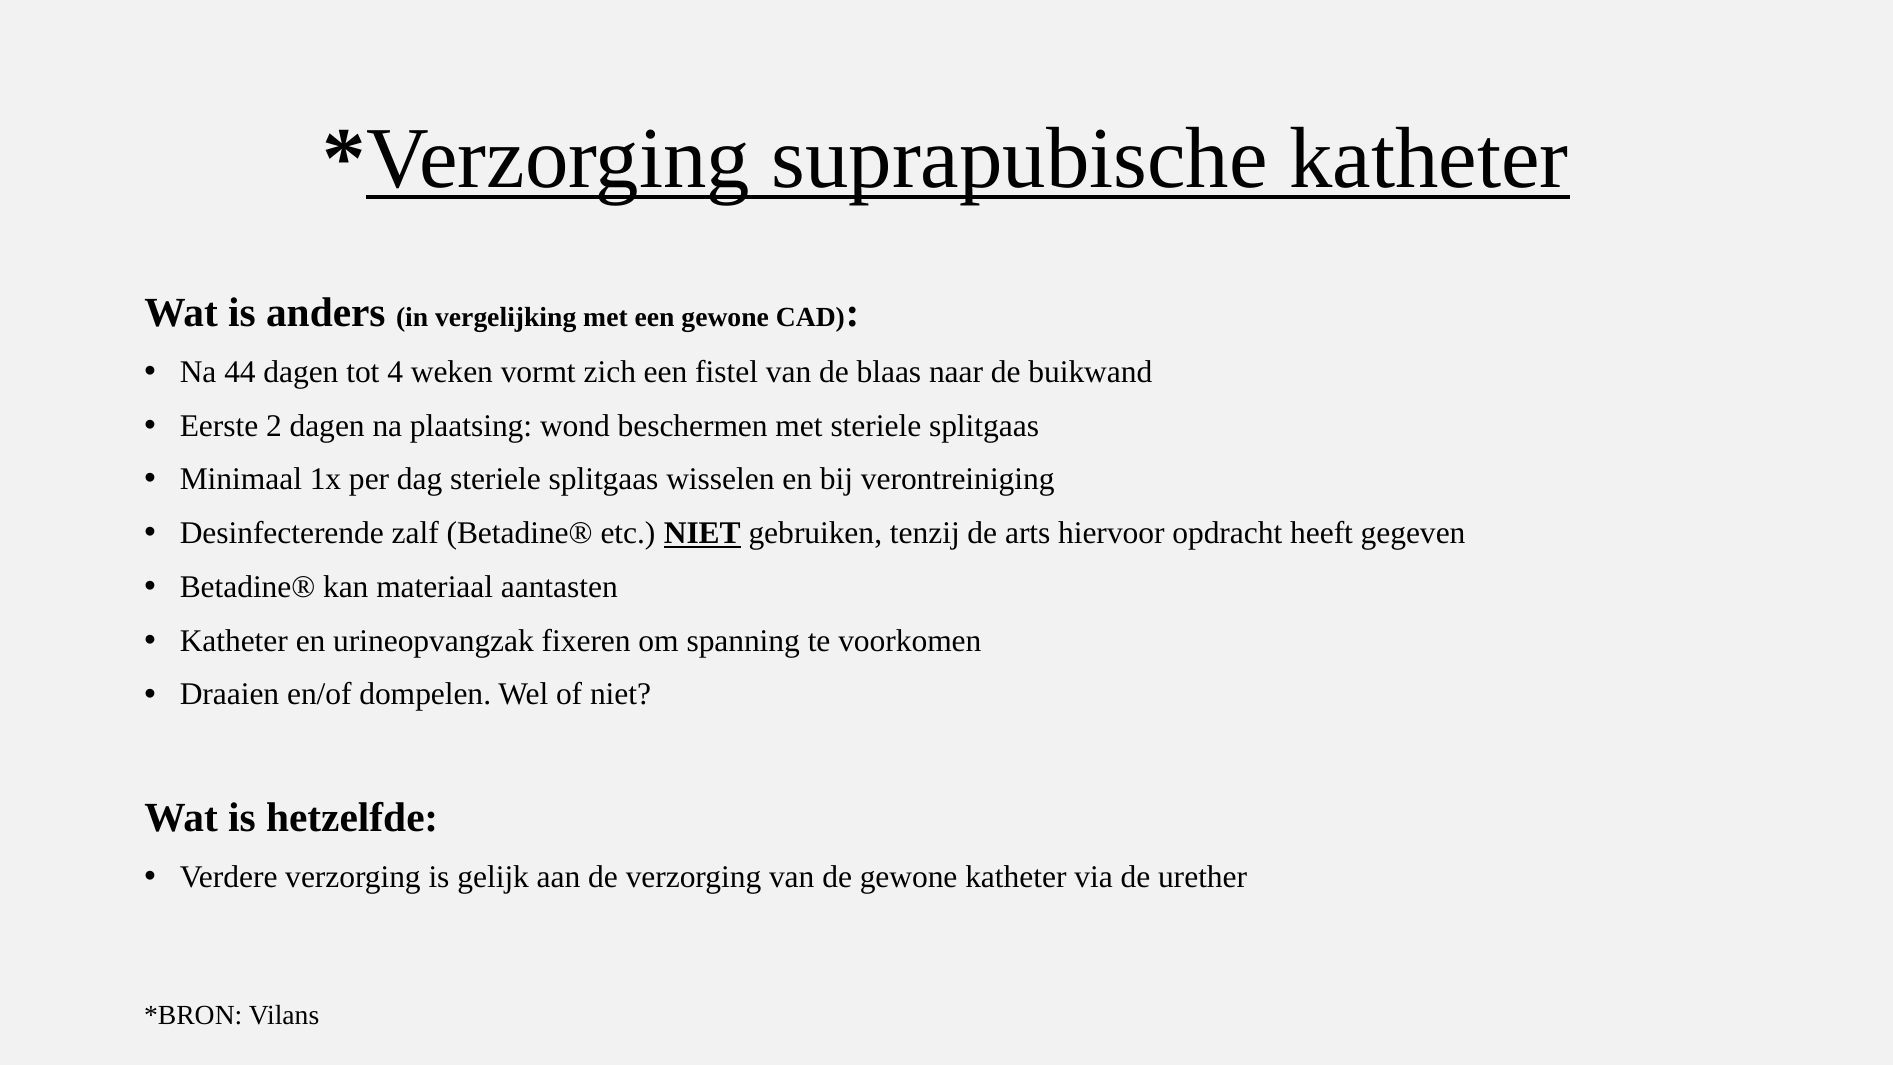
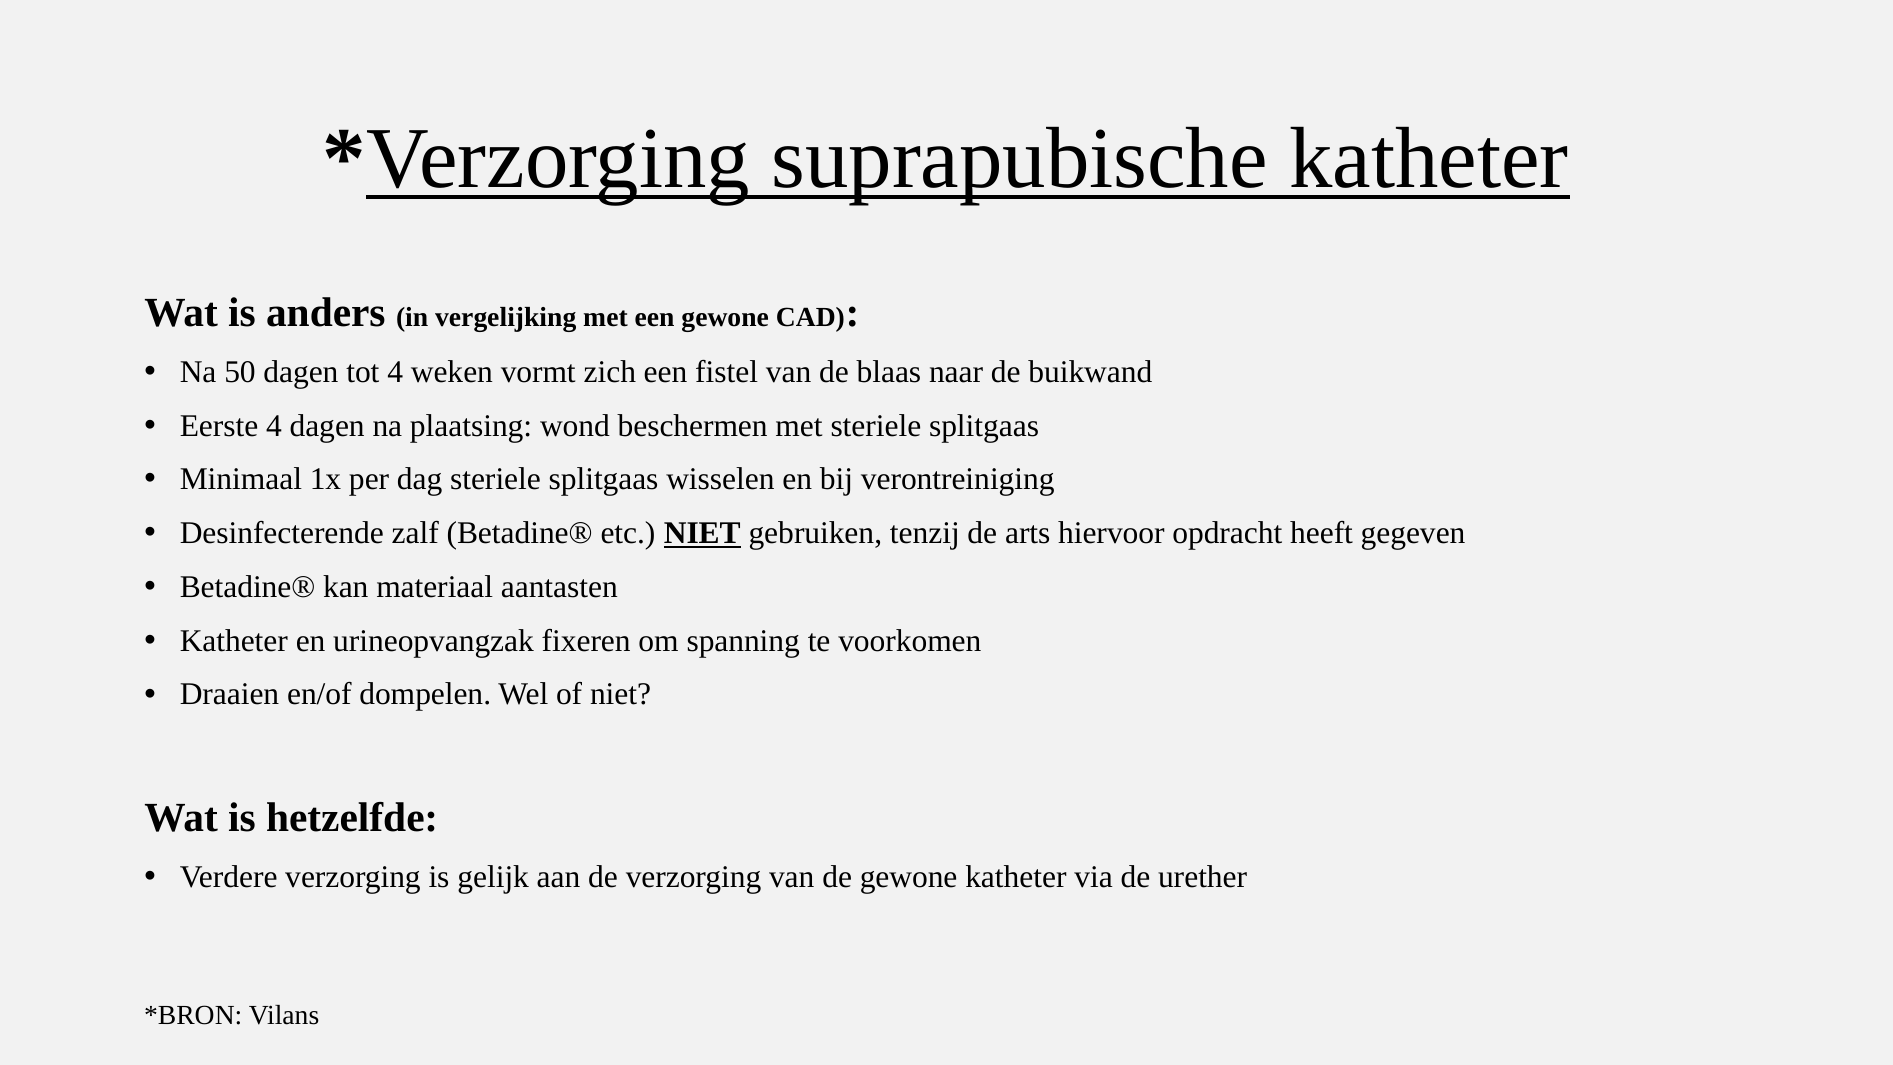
44: 44 -> 50
Eerste 2: 2 -> 4
